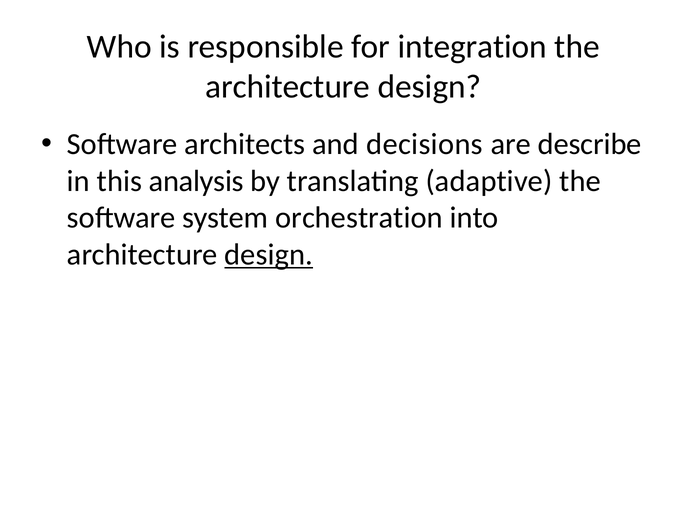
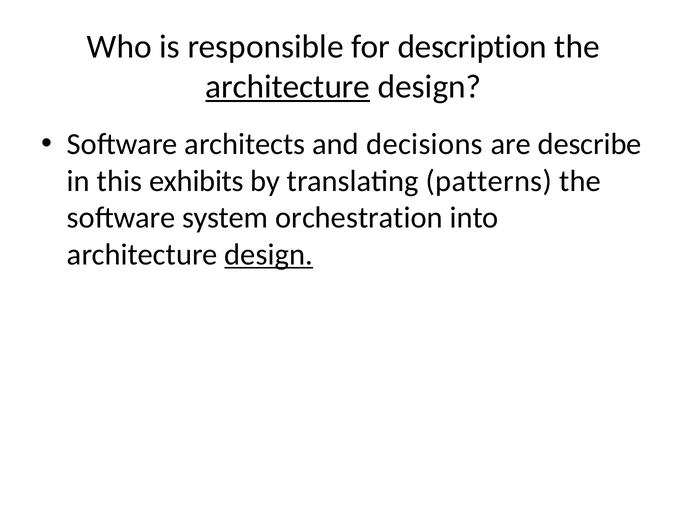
integration: integration -> description
architecture at (288, 87) underline: none -> present
analysis: analysis -> exhibits
adaptive: adaptive -> patterns
